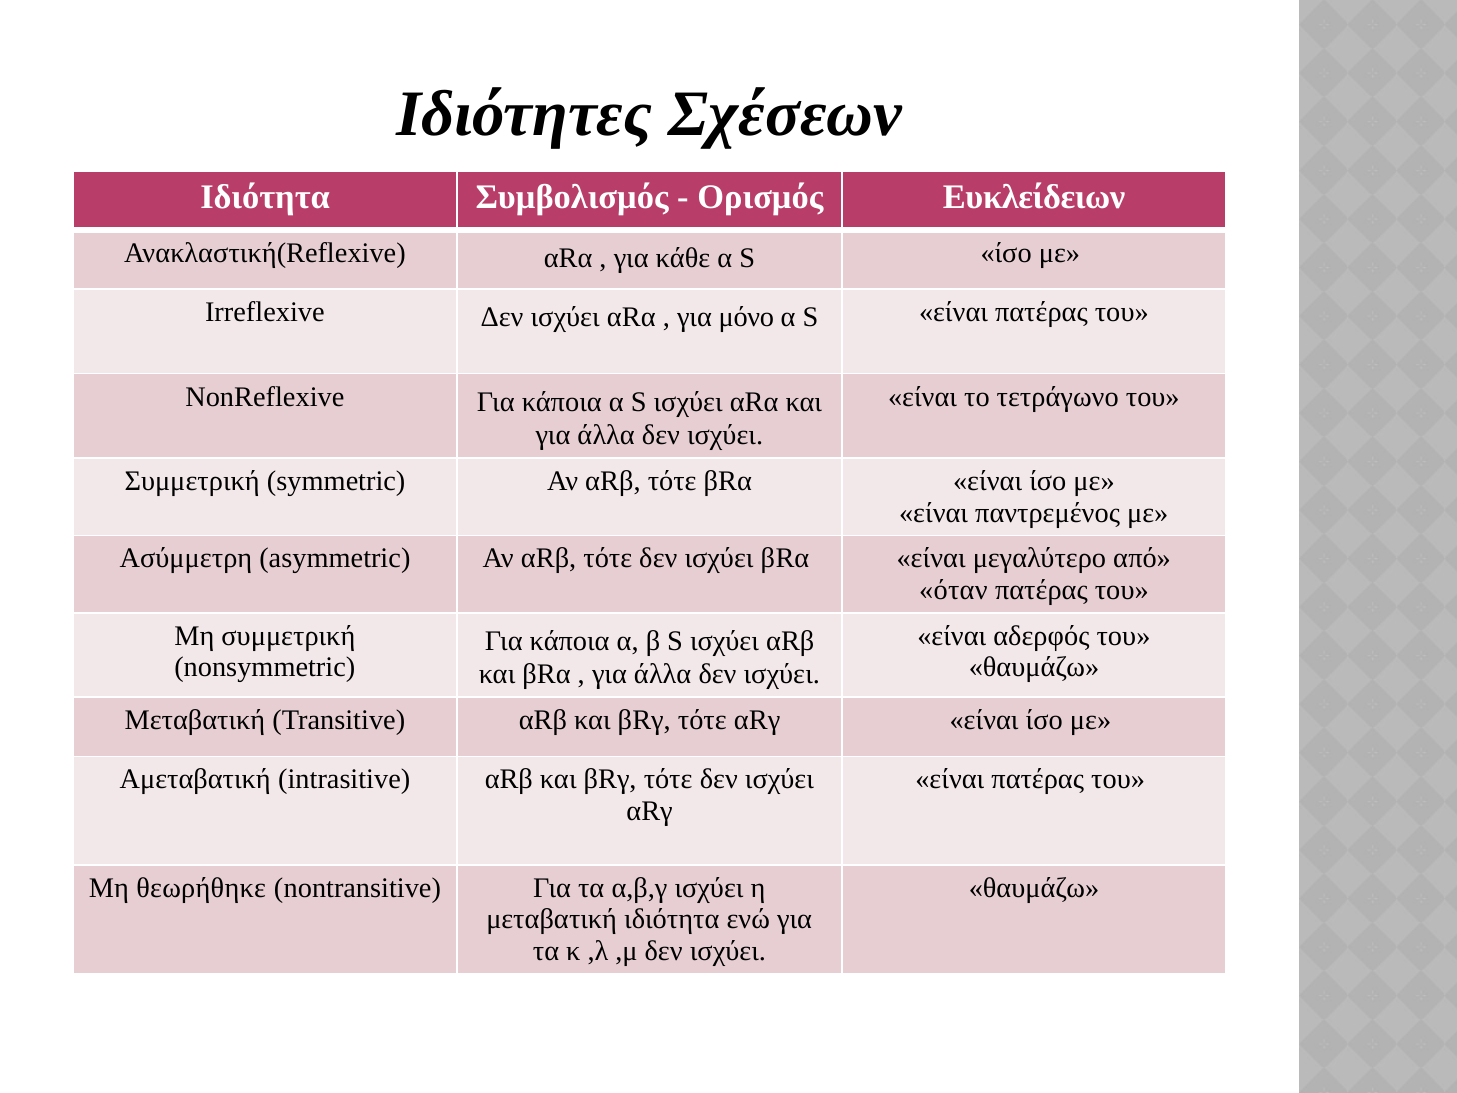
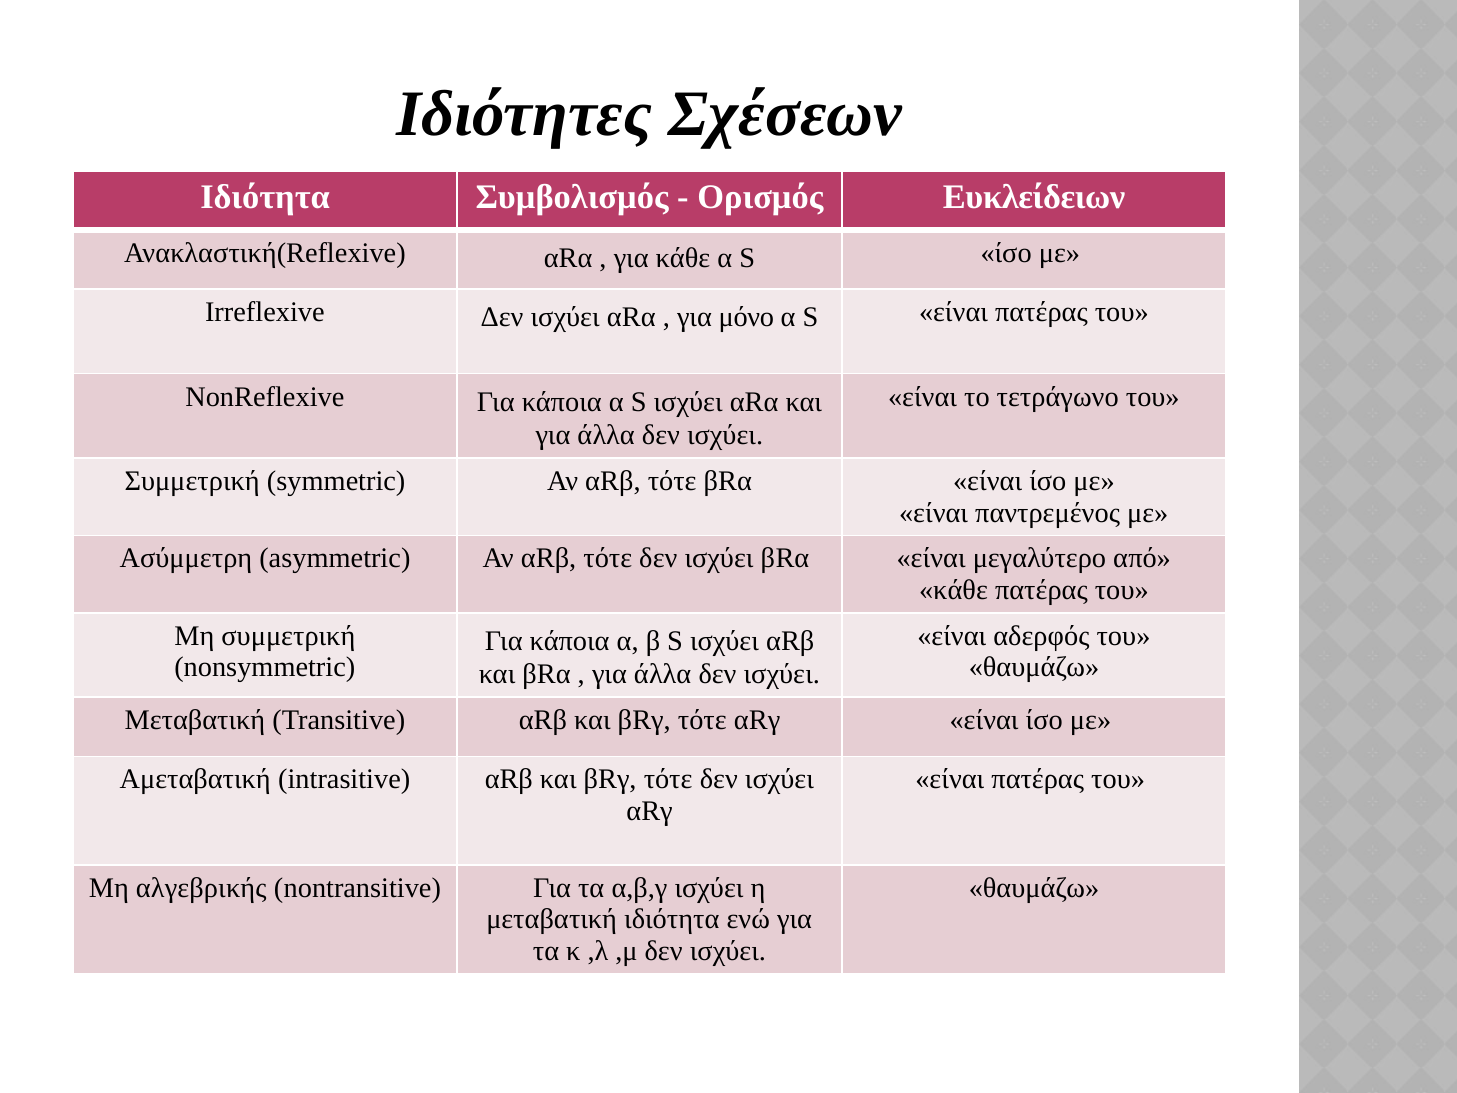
όταν at (953, 590): όταν -> κάθε
θεωρήθηκε: θεωρήθηκε -> αλγεβρικής
